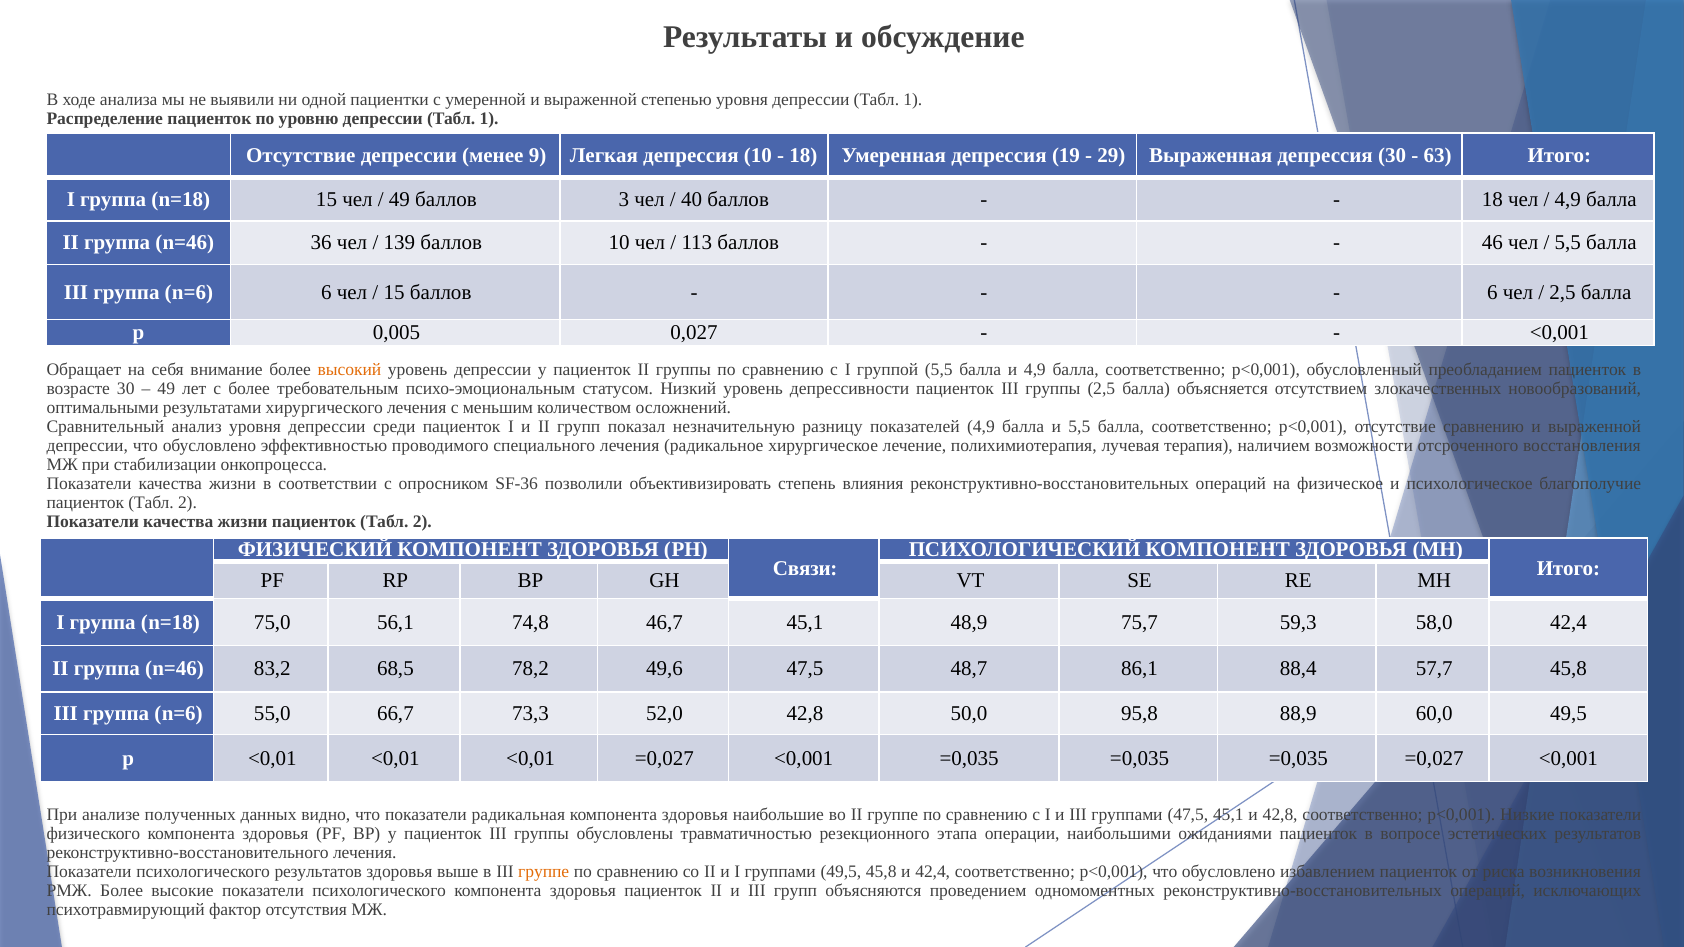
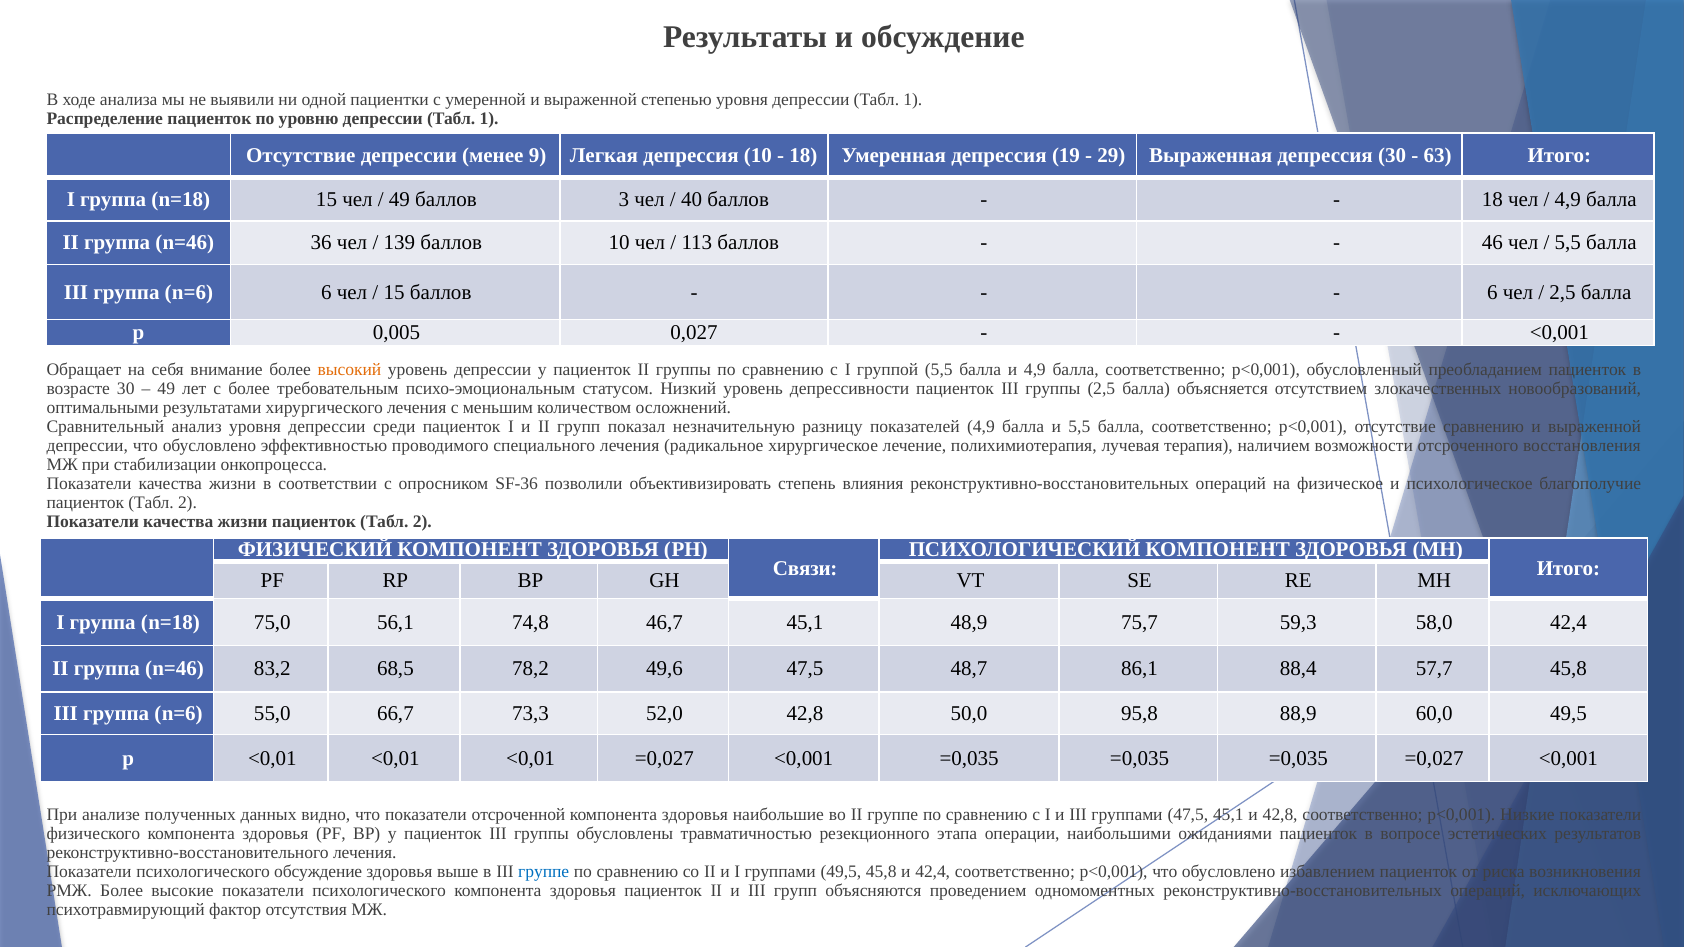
радикальная: радикальная -> отсроченной
психологического результатов: результатов -> обсуждение
группе at (544, 872) colour: orange -> blue
